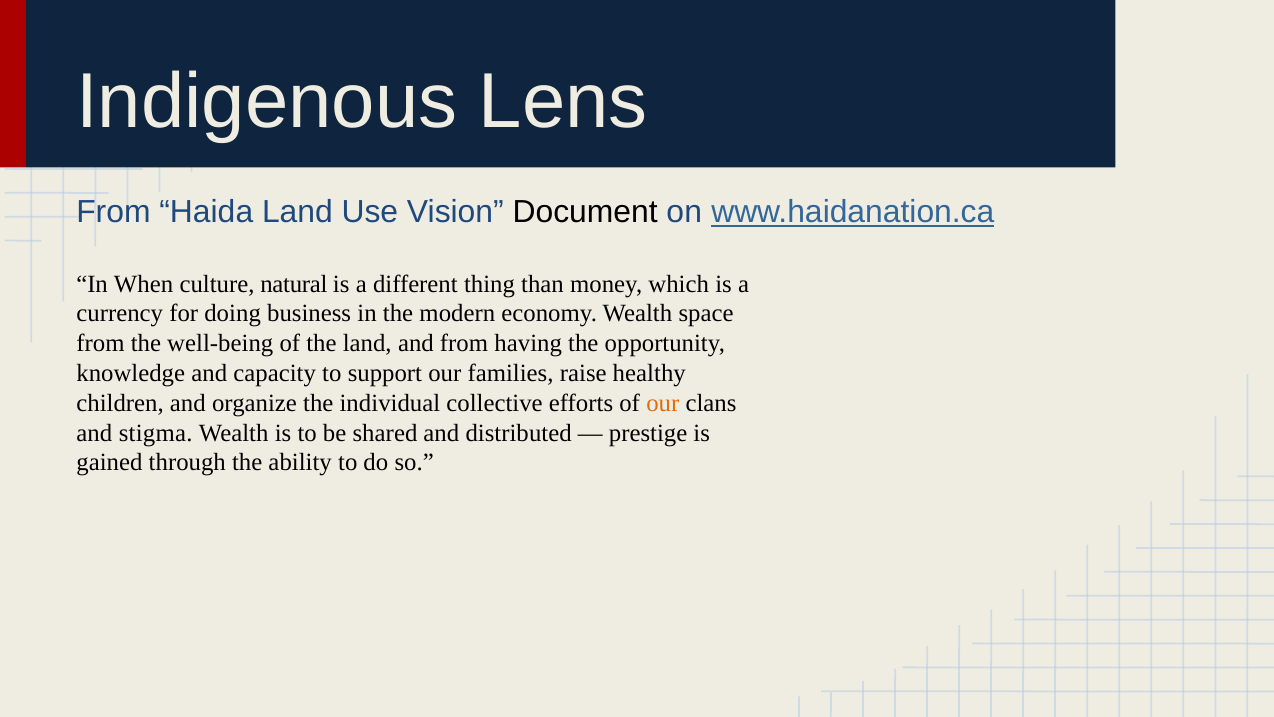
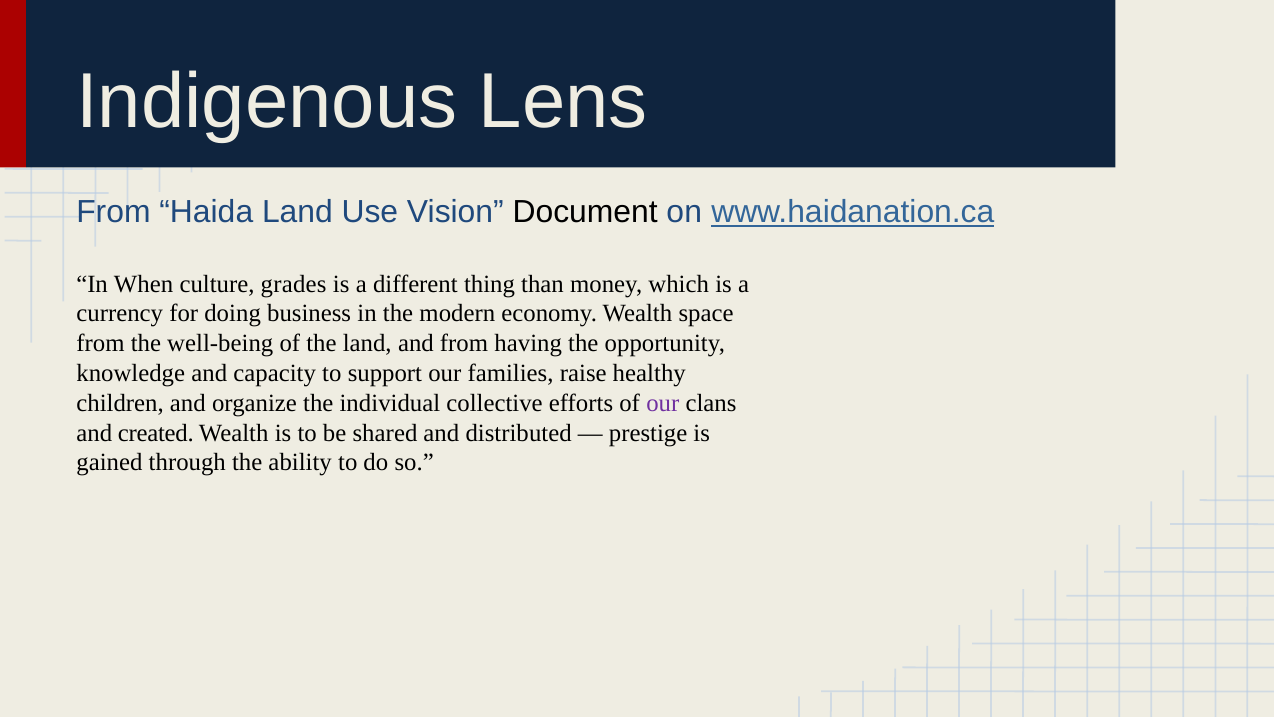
natural: natural -> grades
our at (663, 403) colour: orange -> purple
stigma: stigma -> created
